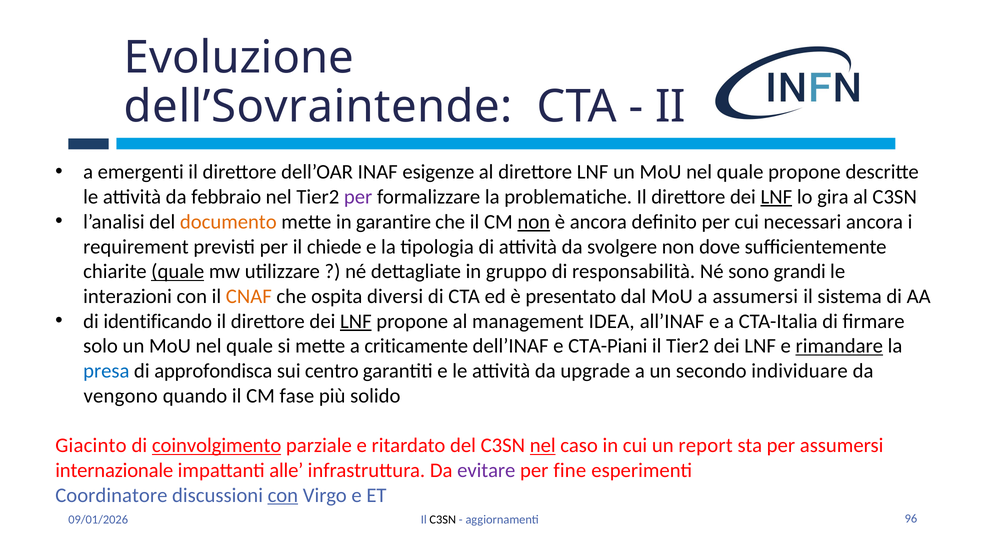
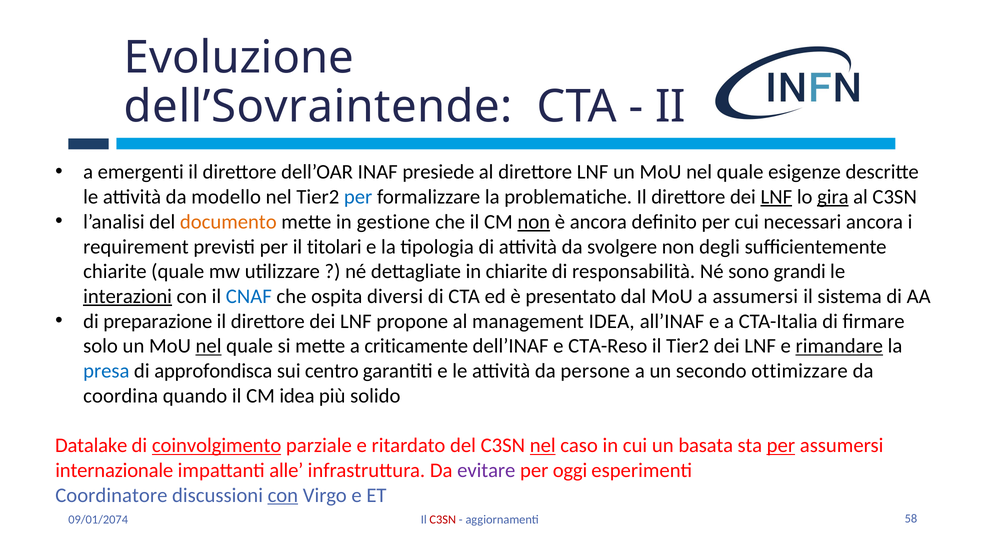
esigenze: esigenze -> presiede
quale propone: propone -> esigenze
febbraio: febbraio -> modello
per at (358, 197) colour: purple -> blue
gira underline: none -> present
garantire: garantire -> gestione
chiede: chiede -> titolari
dove: dove -> degli
quale at (178, 271) underline: present -> none
in gruppo: gruppo -> chiarite
interazioni underline: none -> present
CNAF colour: orange -> blue
identificando: identificando -> preparazione
LNF at (356, 321) underline: present -> none
nel at (209, 346) underline: none -> present
CTA-Piani: CTA-Piani -> CTA-Reso
upgrade: upgrade -> persone
individuare: individuare -> ottimizzare
vengono: vengono -> coordina
CM fase: fase -> idea
Giacinto: Giacinto -> Datalake
report: report -> basata
per at (781, 445) underline: none -> present
fine: fine -> oggi
09/01/2026: 09/01/2026 -> 09/01/2074
C3SN at (443, 519) colour: black -> red
96: 96 -> 58
